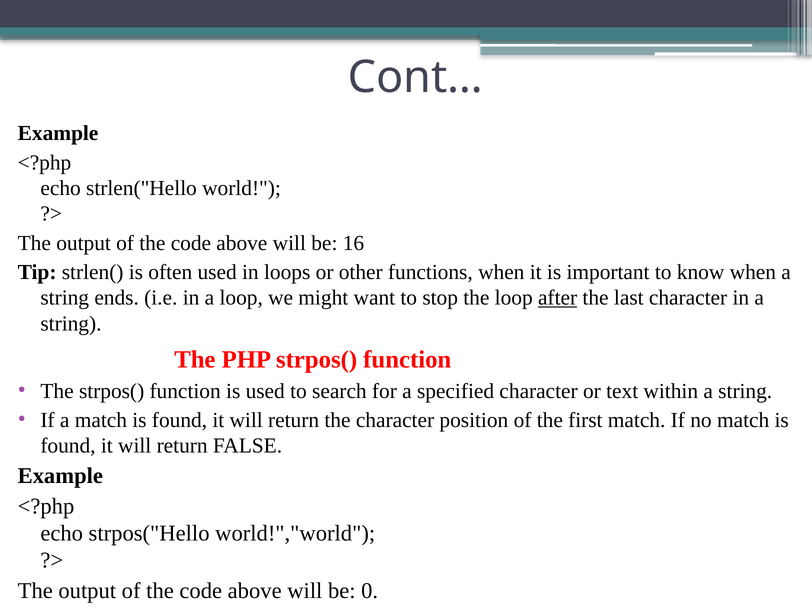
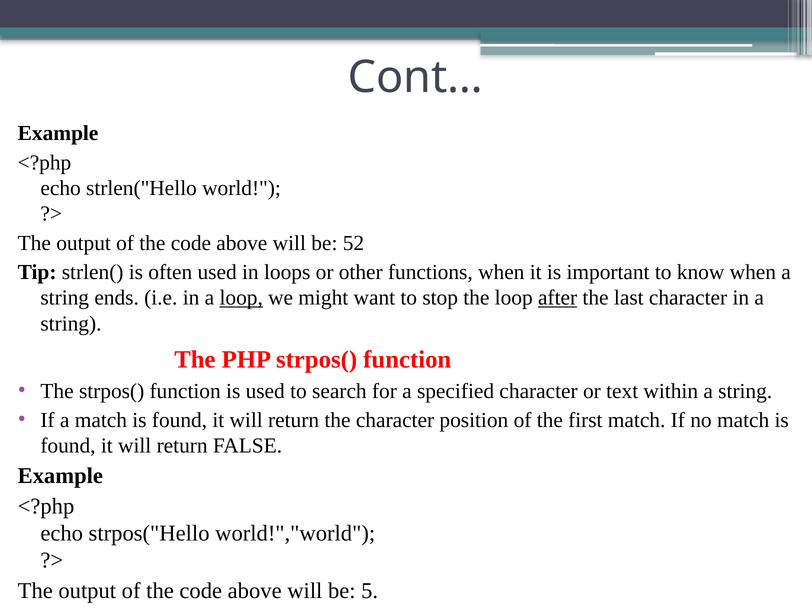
16: 16 -> 52
loop at (241, 298) underline: none -> present
0: 0 -> 5
